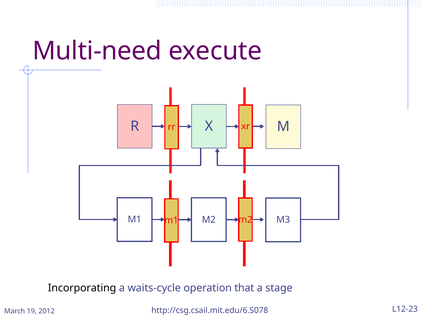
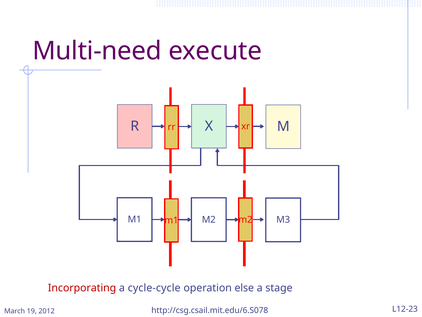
Incorporating colour: black -> red
waits-cycle: waits-cycle -> cycle-cycle
that: that -> else
